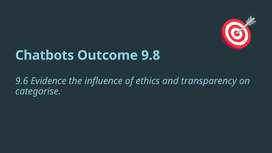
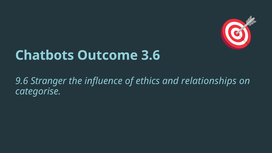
9.8: 9.8 -> 3.6
Evidence: Evidence -> Stranger
transparency: transparency -> relationships
